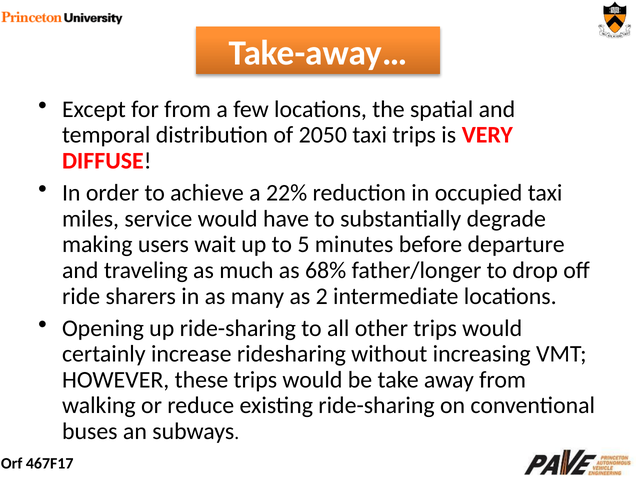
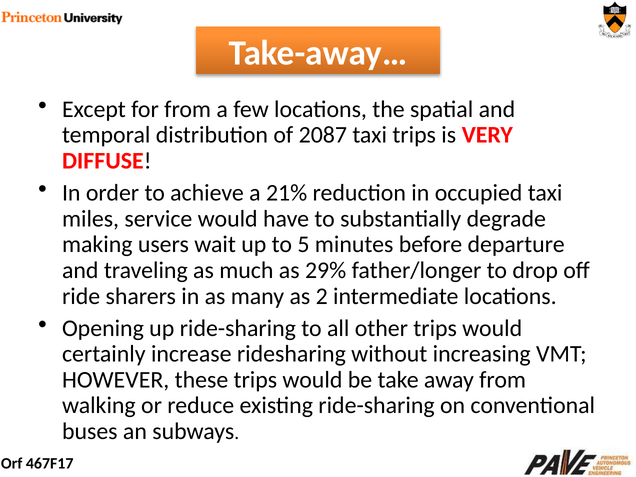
2050: 2050 -> 2087
22%: 22% -> 21%
68%: 68% -> 29%
